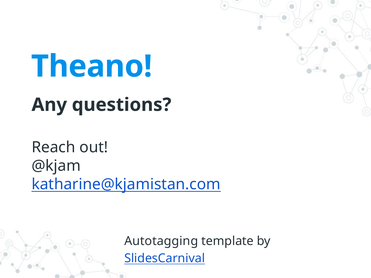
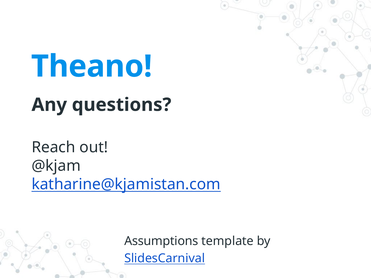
Autotagging: Autotagging -> Assumptions
